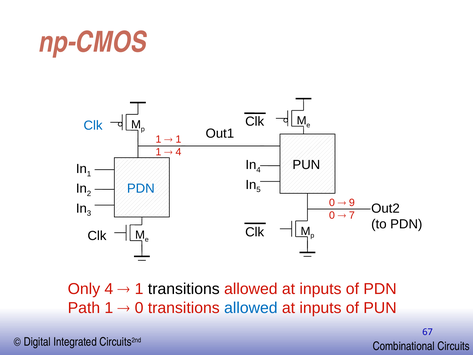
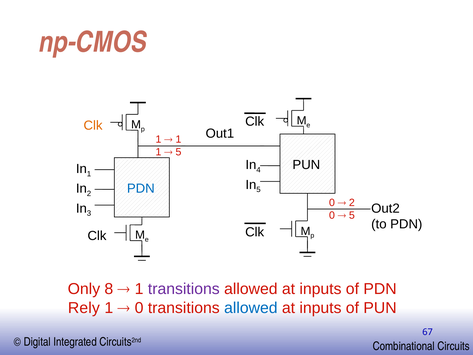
Clk at (93, 125) colour: blue -> orange
4 at (178, 152): 4 -> 5
9 at (352, 202): 9 -> 2
7 at (352, 215): 7 -> 5
Only 4: 4 -> 8
transitions at (184, 289) colour: black -> purple
Path: Path -> Rely
